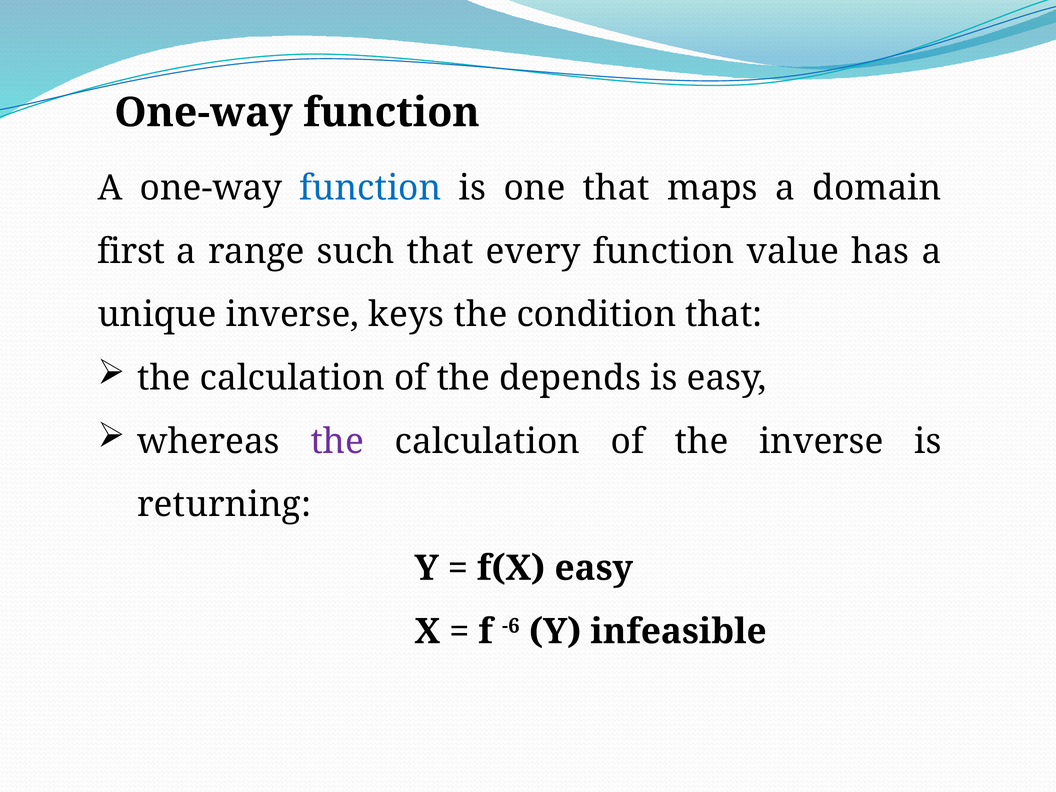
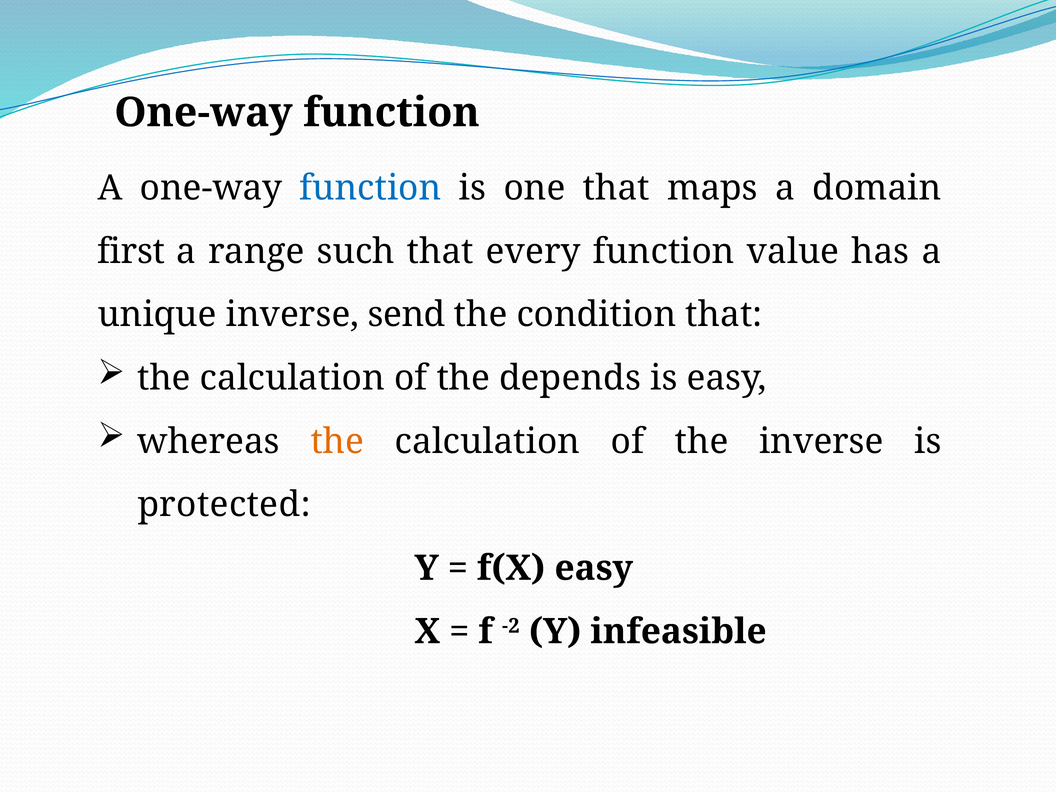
keys: keys -> send
the at (337, 442) colour: purple -> orange
returning: returning -> protected
-6: -6 -> -2
